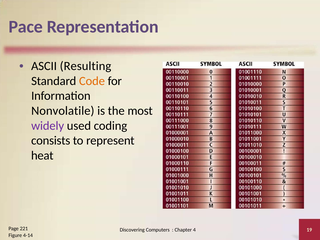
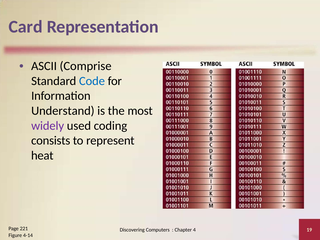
Pace: Pace -> Card
Resulting: Resulting -> Comprise
Code colour: orange -> blue
Nonvolatile: Nonvolatile -> Understand
